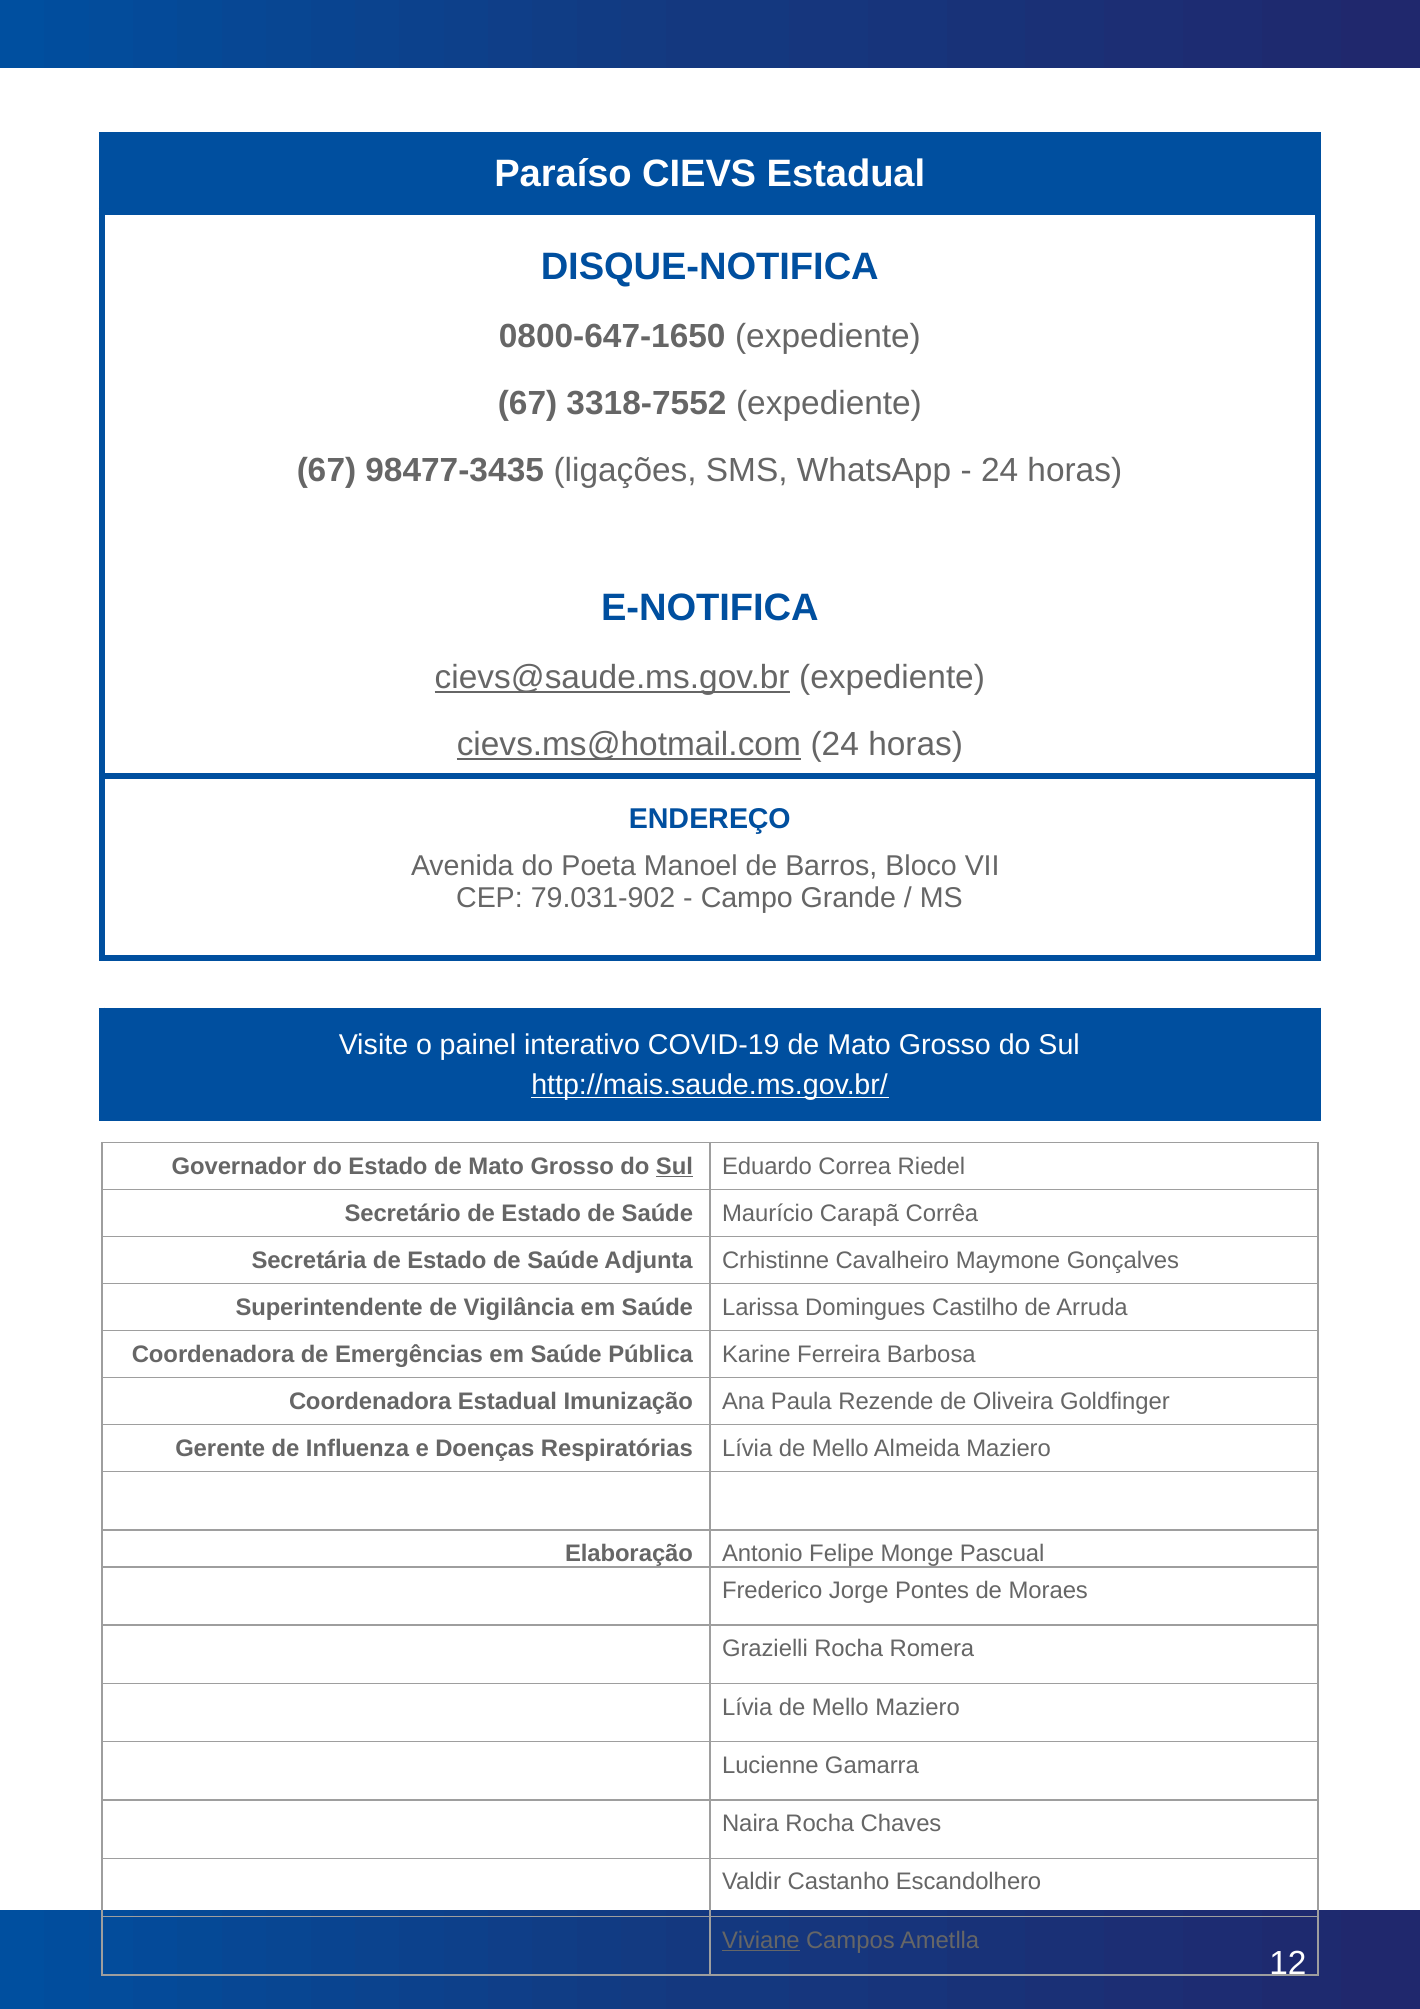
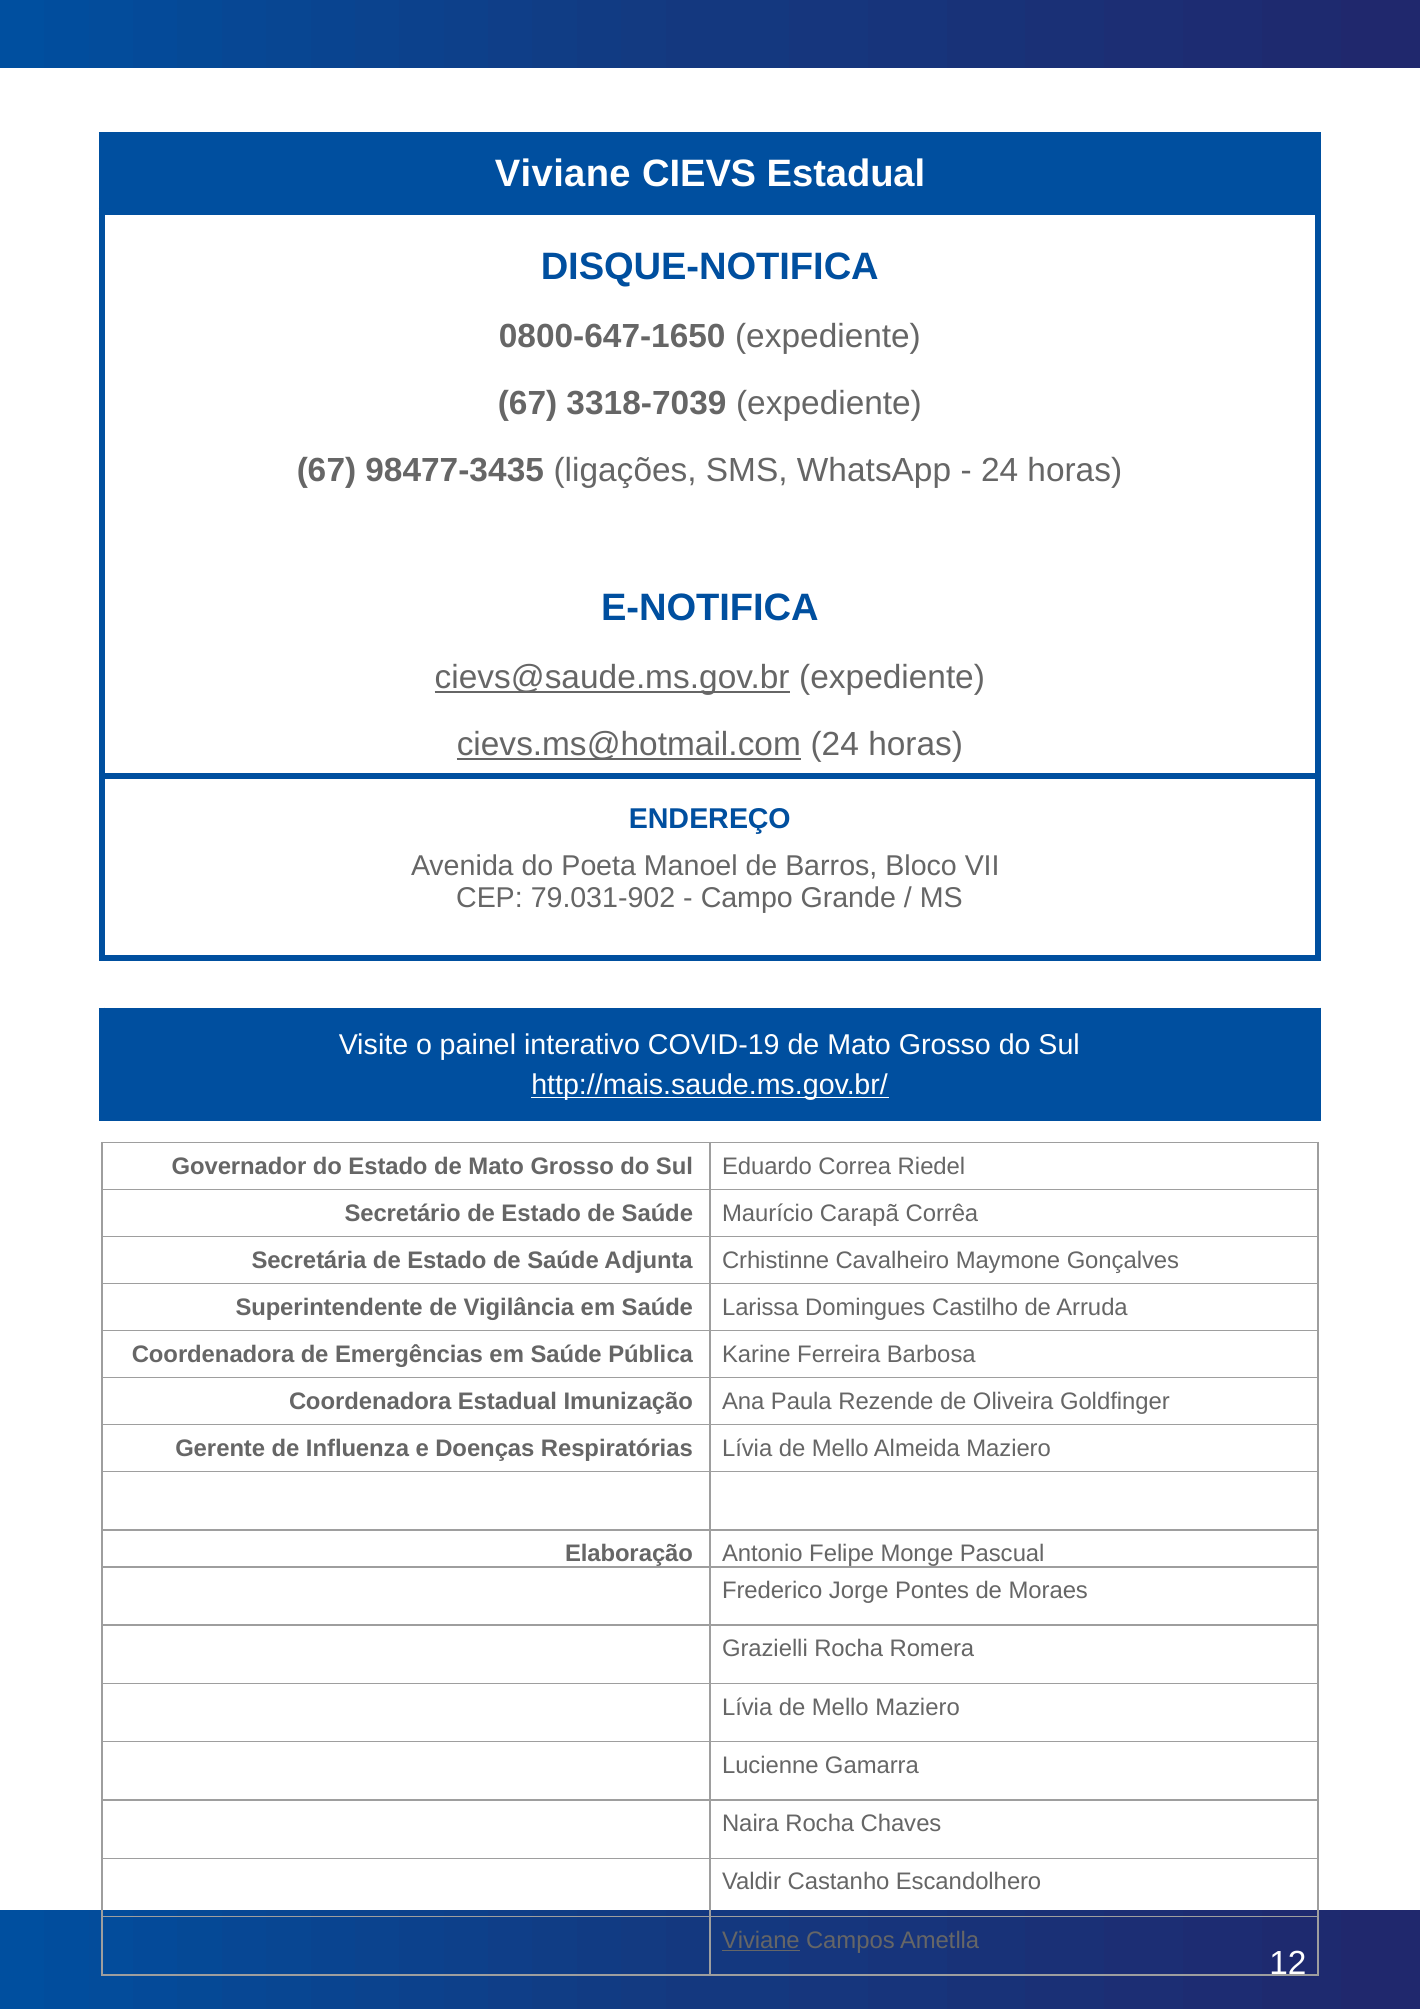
Paraíso at (563, 174): Paraíso -> Viviane
3318-7552: 3318-7552 -> 3318-7039
Sul at (674, 1166) underline: present -> none
